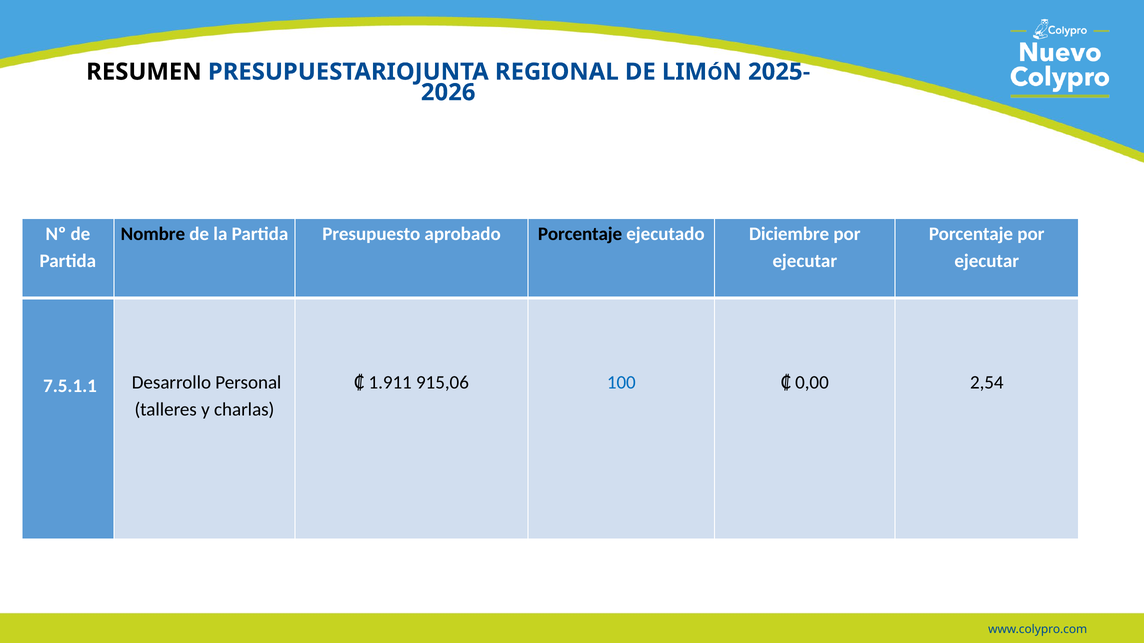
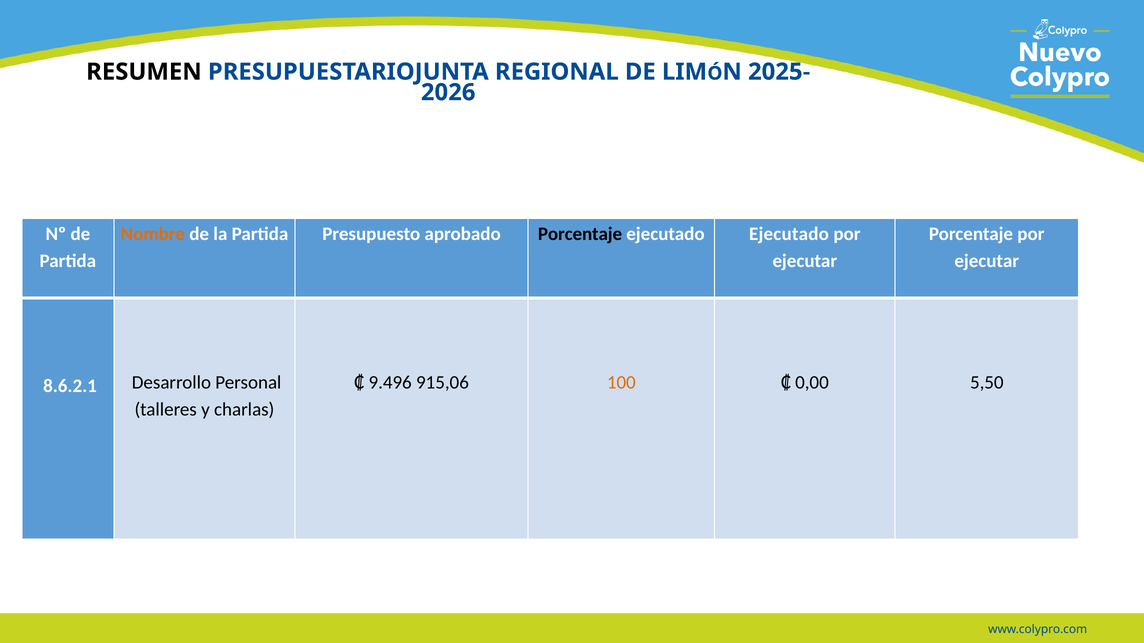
Nombre colour: black -> orange
ejecutado Diciembre: Diciembre -> Ejecutado
1.911: 1.911 -> 9.496
100 colour: blue -> orange
2,54: 2,54 -> 5,50
7.5.1.1: 7.5.1.1 -> 8.6.2.1
